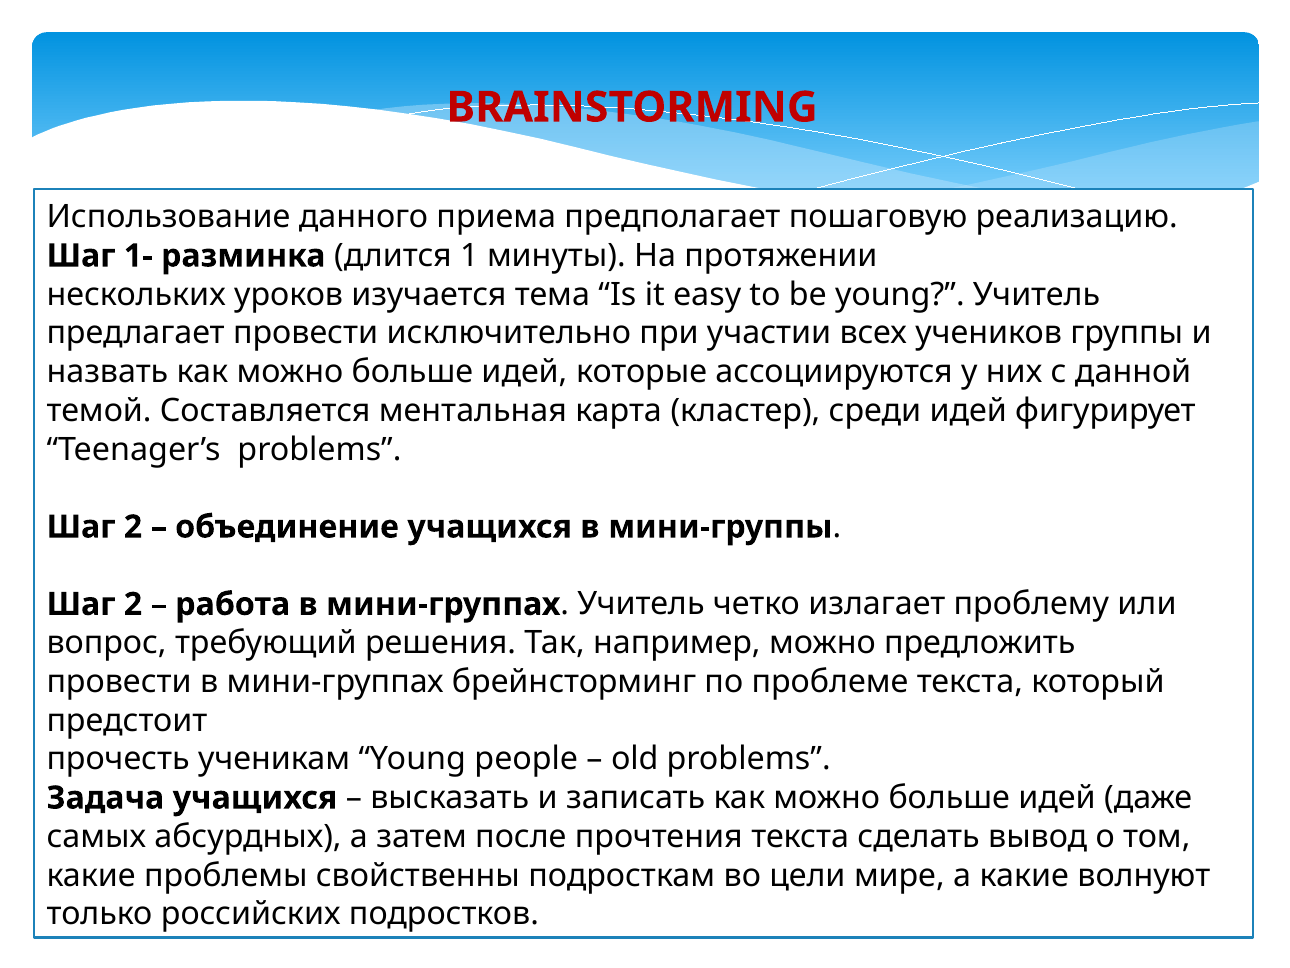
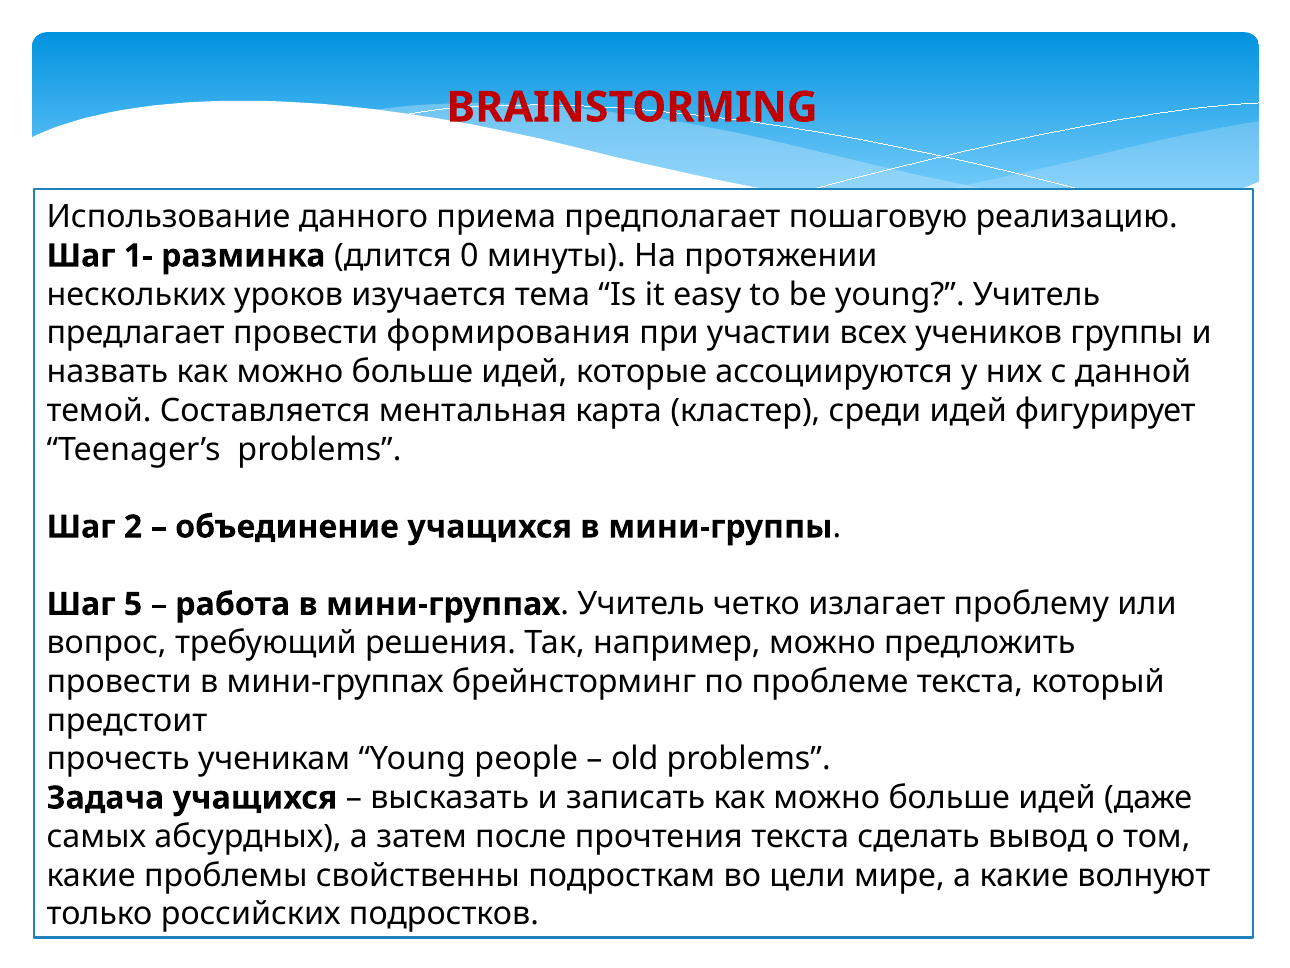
1: 1 -> 0
исключительно: исключительно -> формирования
2 at (133, 604): 2 -> 5
